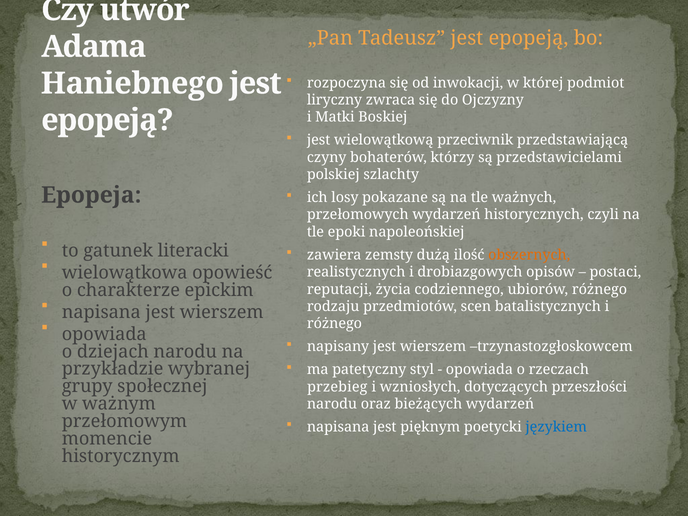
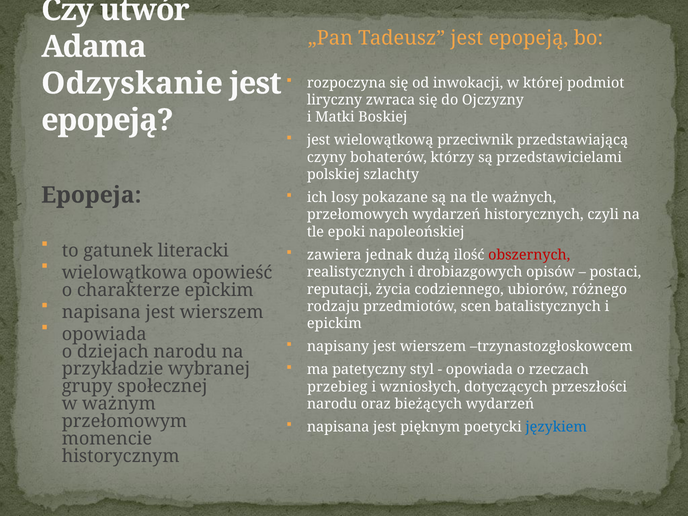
Haniebnego: Haniebnego -> Odzyskanie
zemsty: zemsty -> jednak
obszernych colour: orange -> red
różnego at (334, 324): różnego -> epickim
